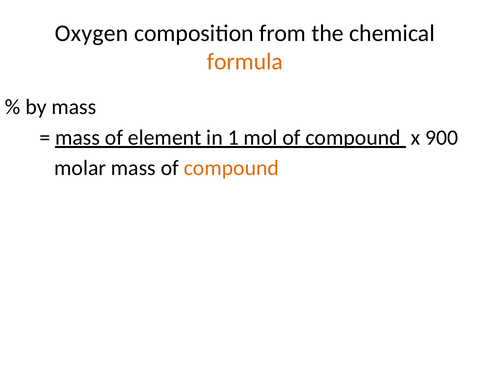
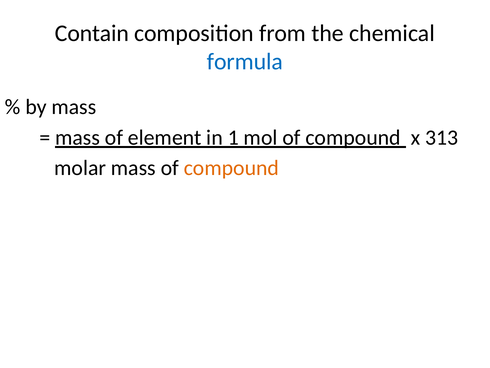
Oxygen: Oxygen -> Contain
formula colour: orange -> blue
900: 900 -> 313
